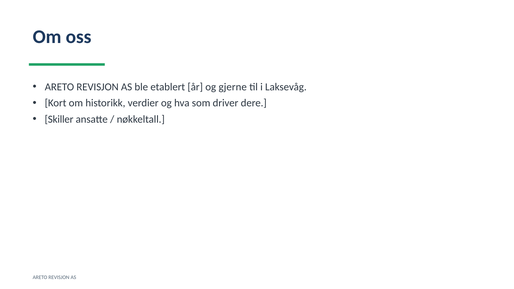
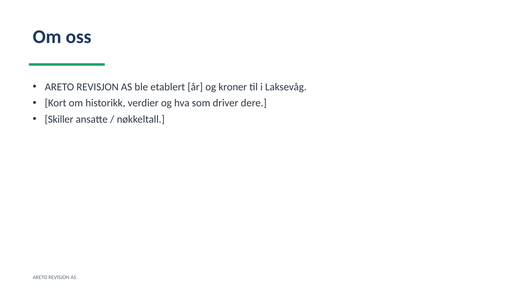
gjerne: gjerne -> kroner
